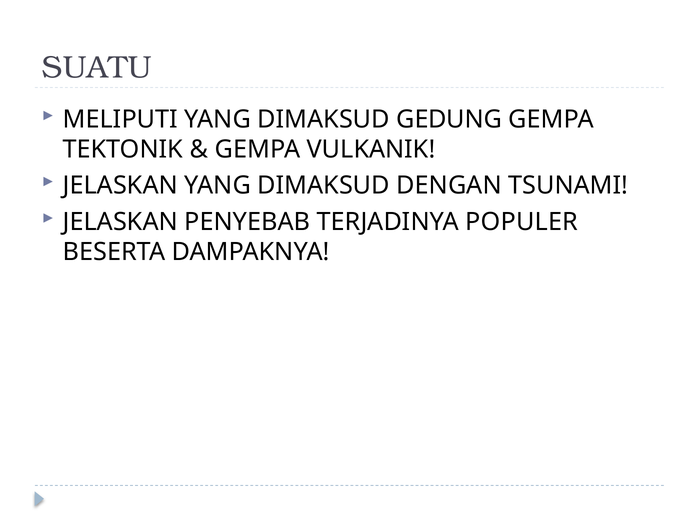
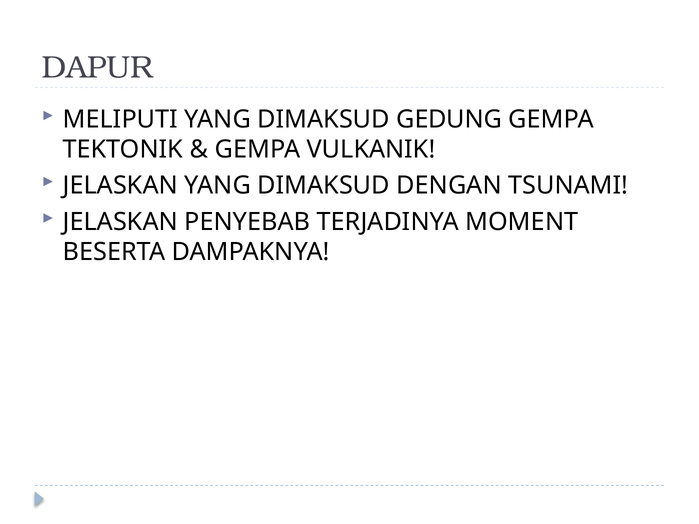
SUATU: SUATU -> DAPUR
POPULER: POPULER -> MOMENT
